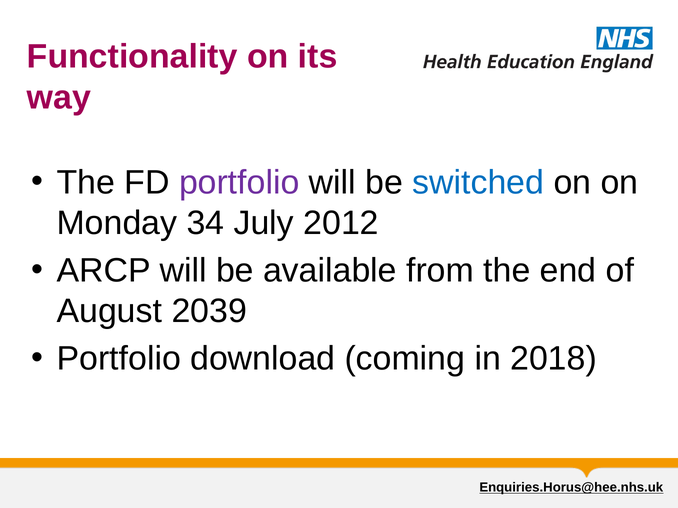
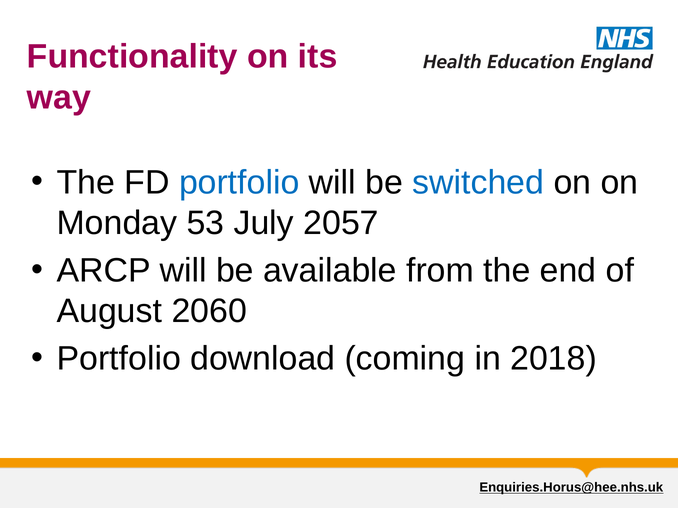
portfolio at (239, 183) colour: purple -> blue
34: 34 -> 53
2012: 2012 -> 2057
2039: 2039 -> 2060
